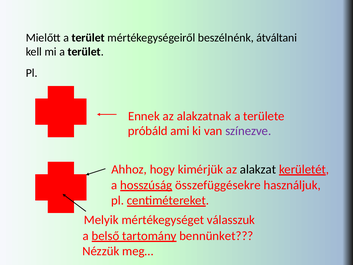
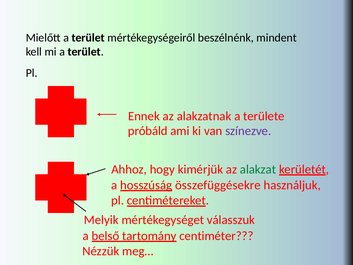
átváltani: átváltani -> mindent
alakzat colour: black -> green
bennünket: bennünket -> centiméter
